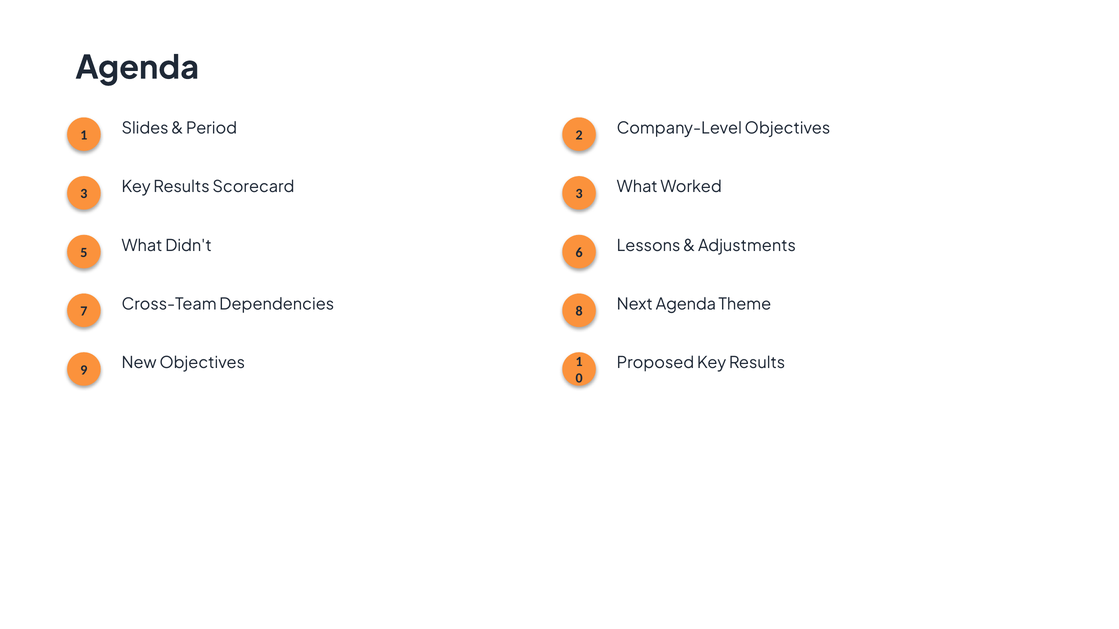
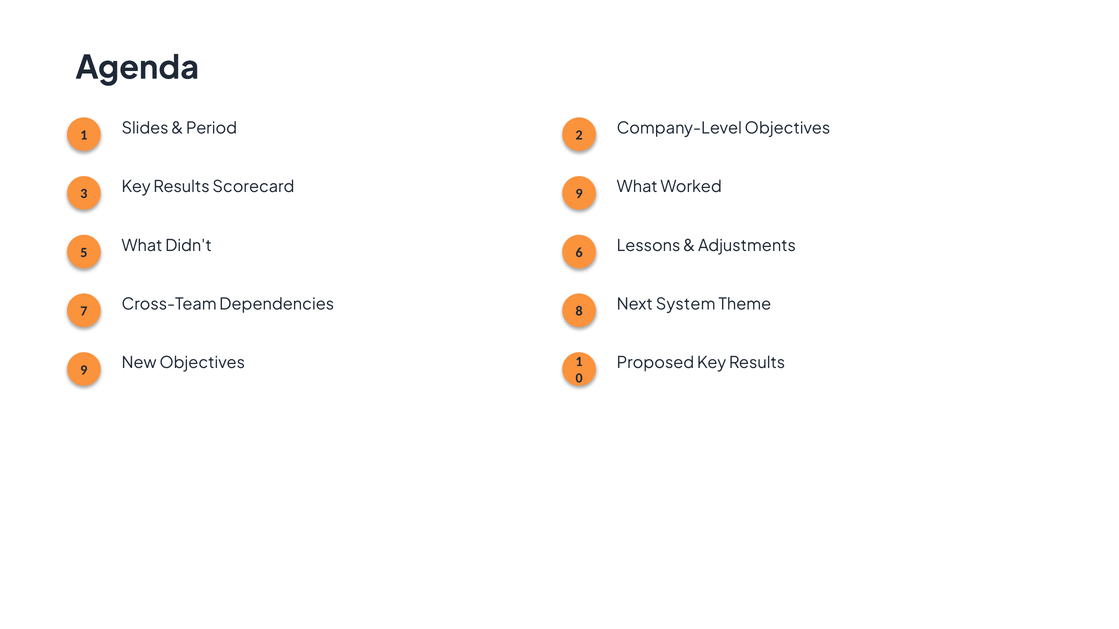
Scorecard 3: 3 -> 9
Next Agenda: Agenda -> System
